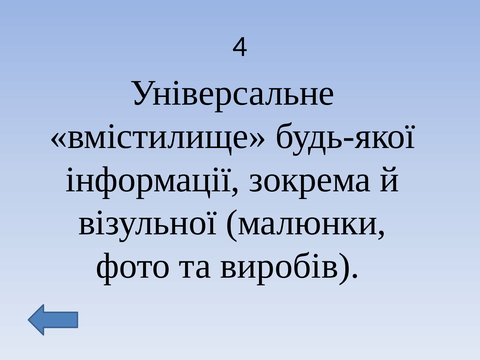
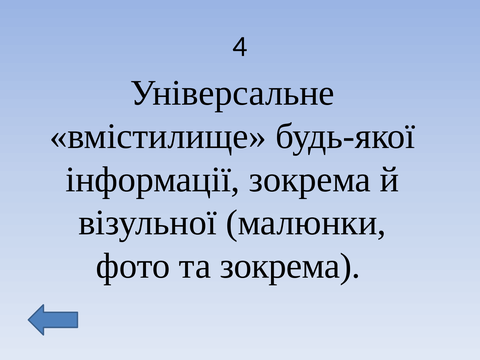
та виробів: виробів -> зокрема
